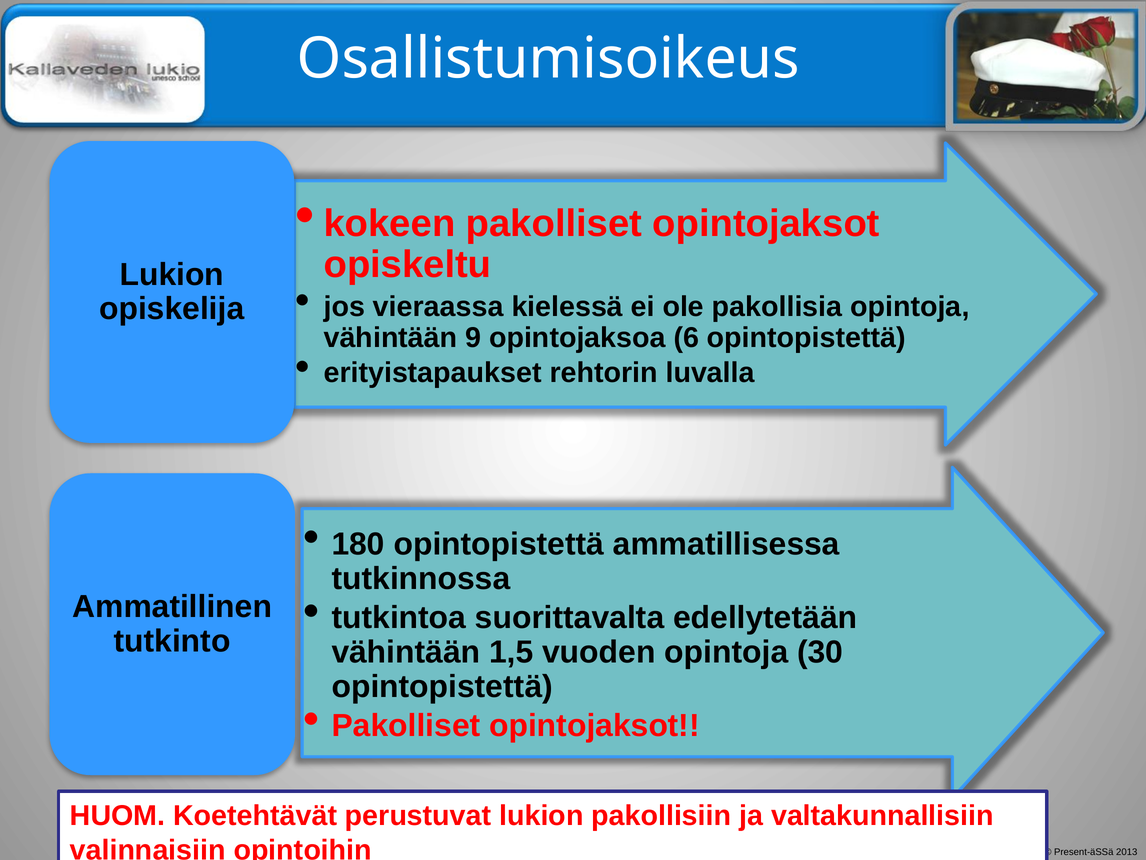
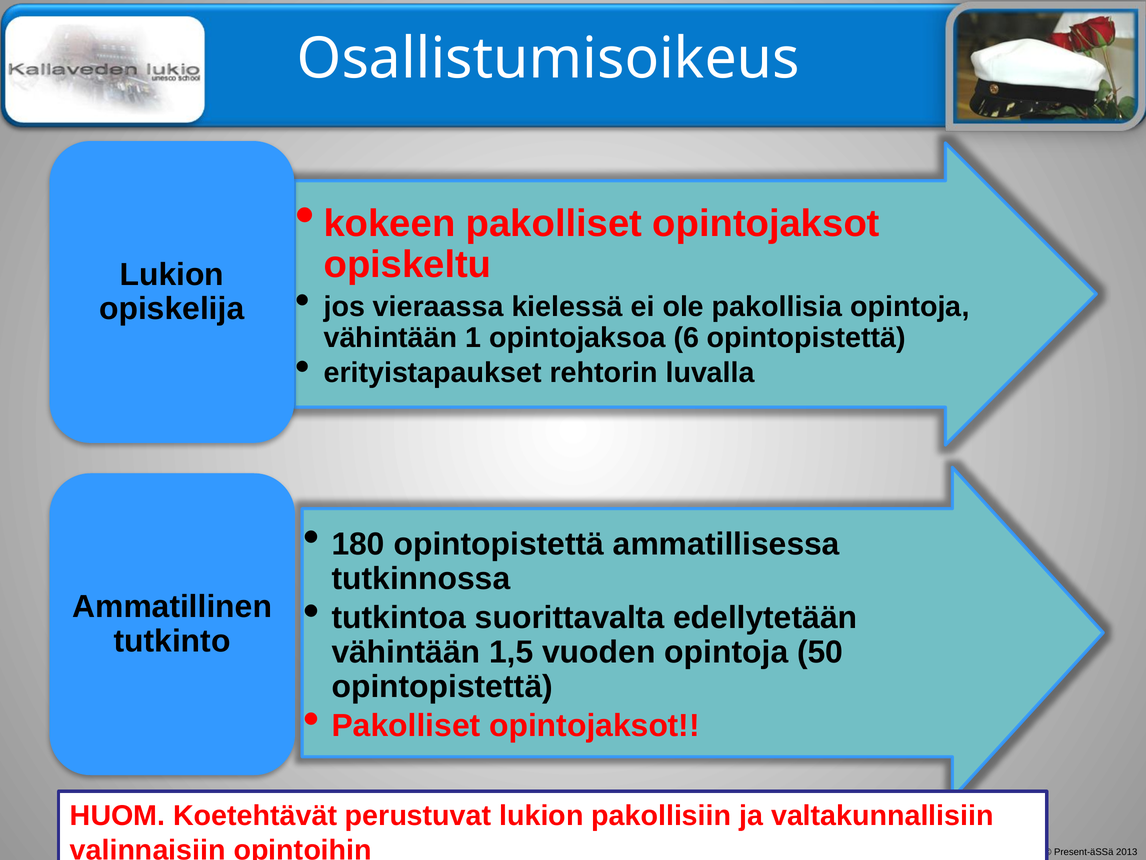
9: 9 -> 1
30: 30 -> 50
